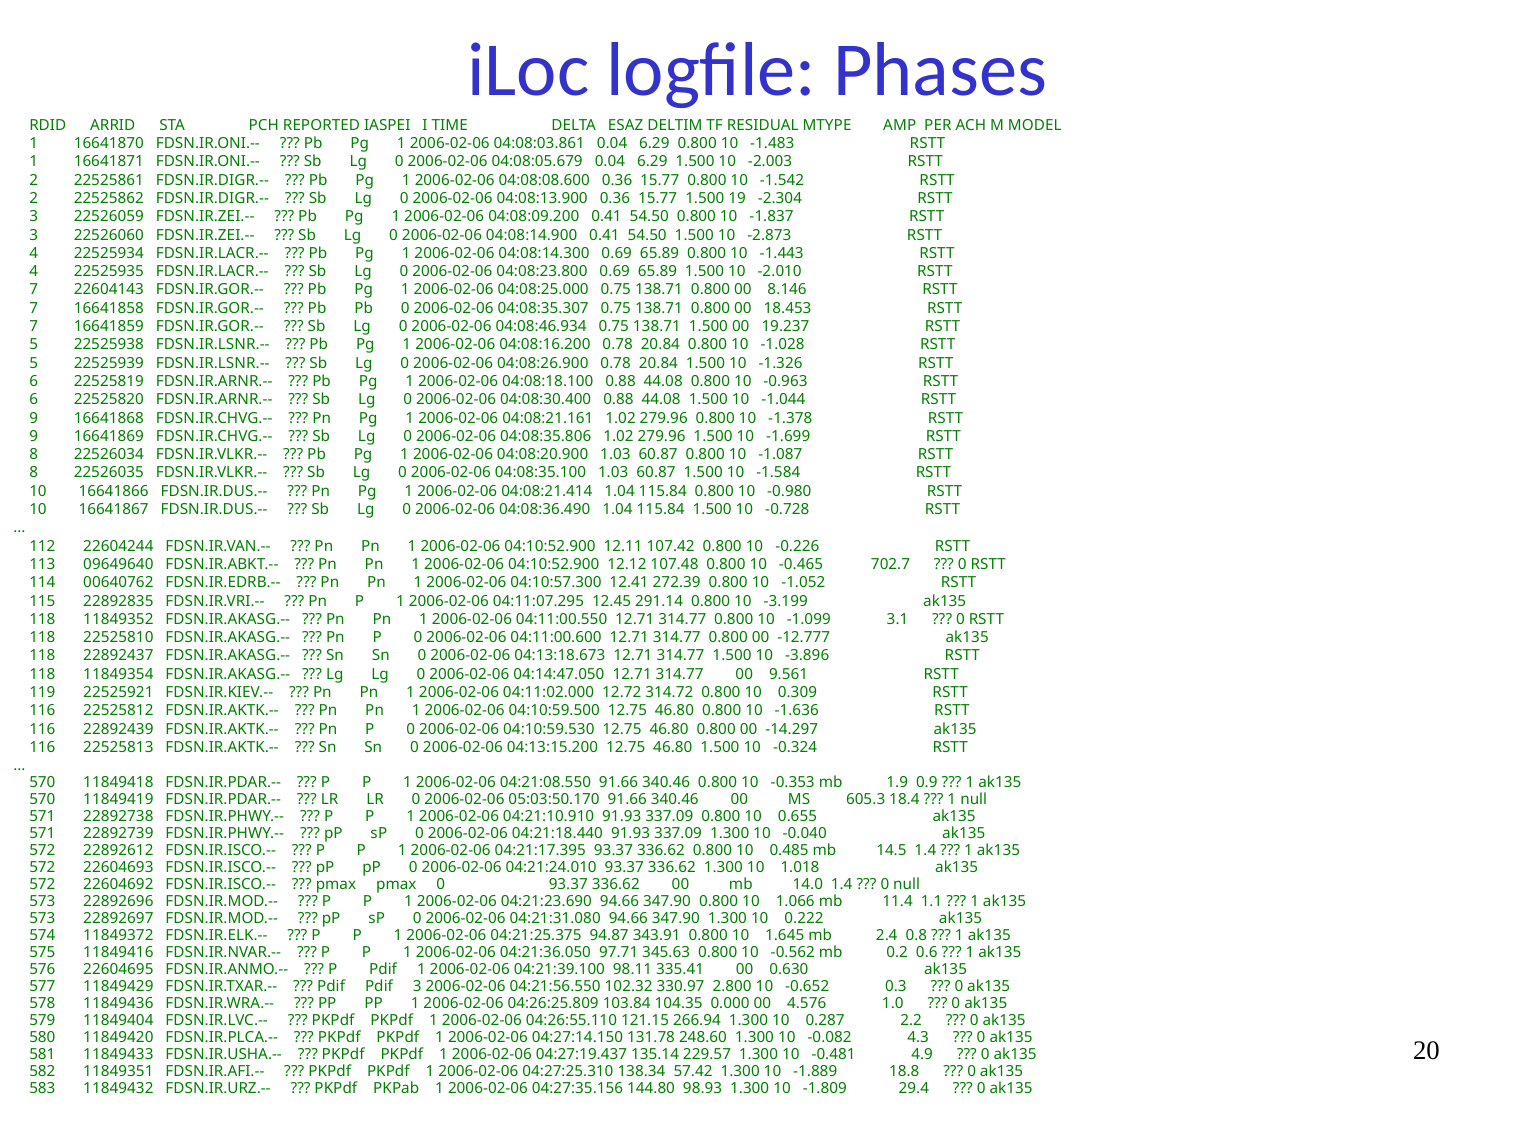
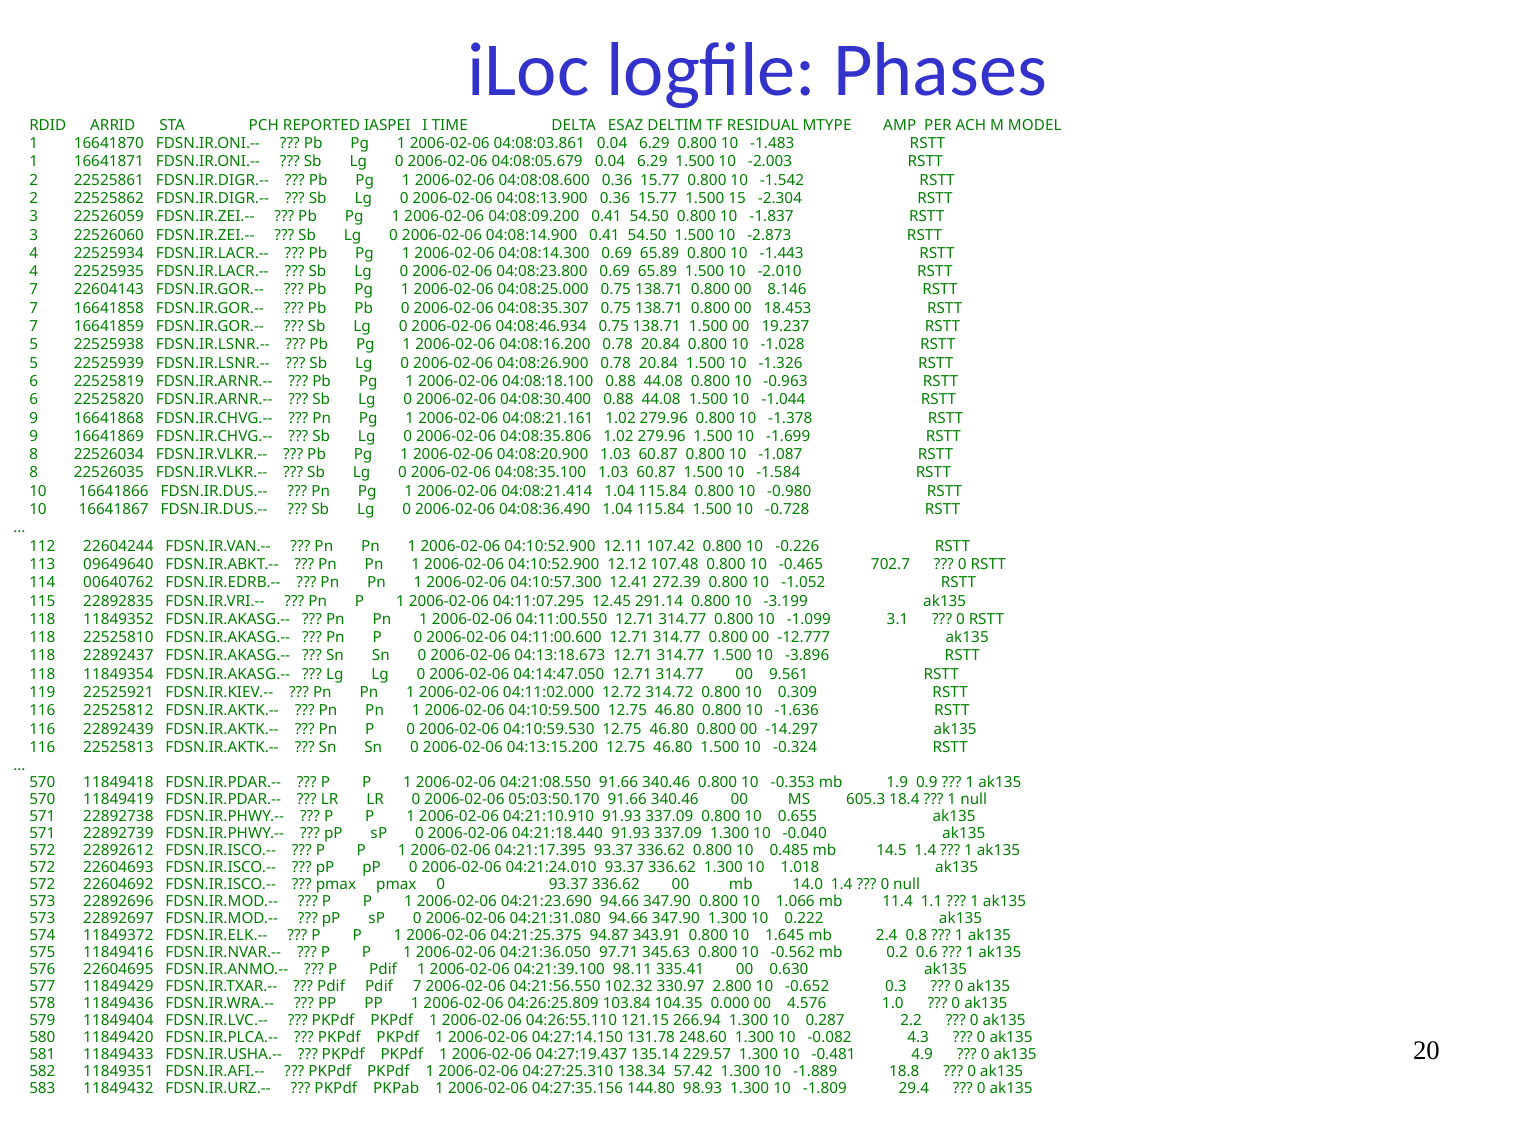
19: 19 -> 15
Pdif 3: 3 -> 7
